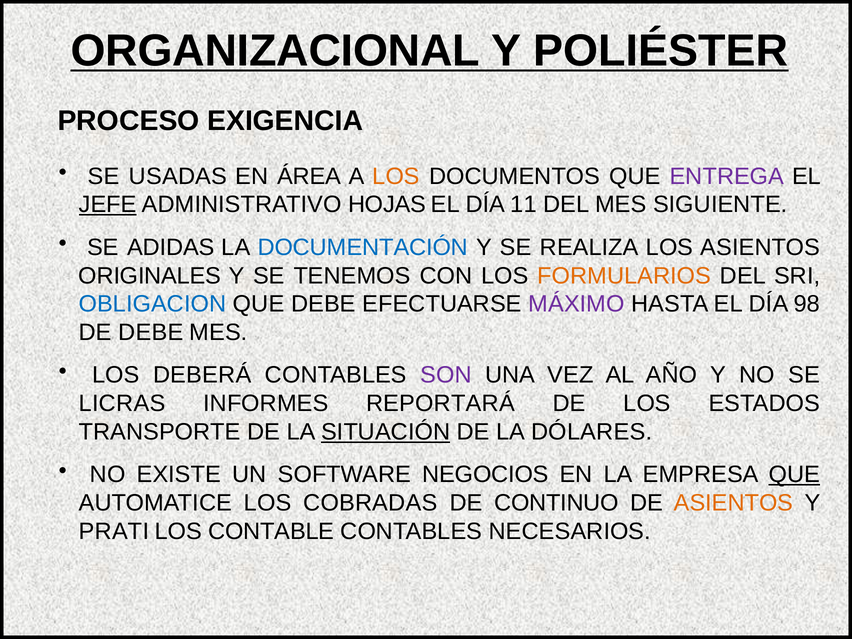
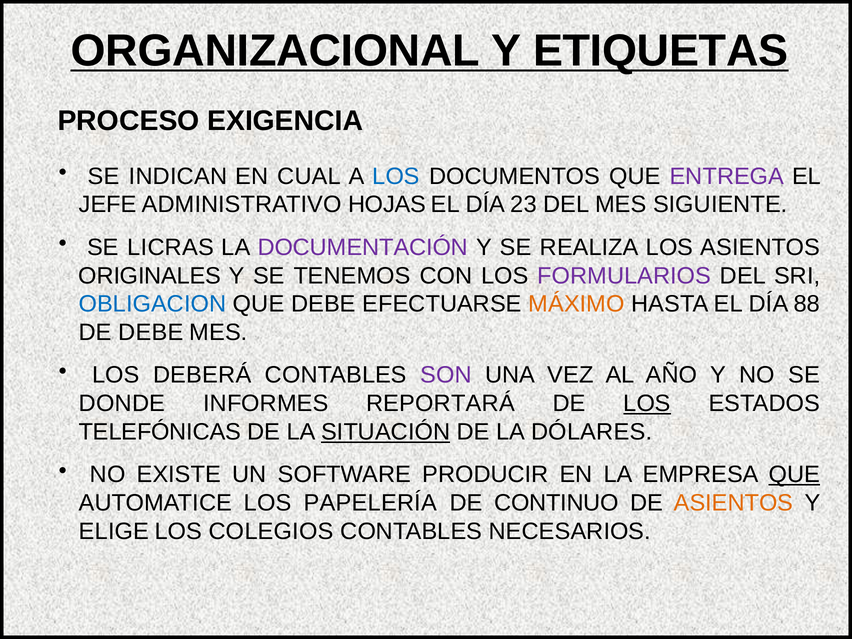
POLIÉSTER: POLIÉSTER -> ETIQUETAS
USADAS: USADAS -> INDICAN
ÁREA: ÁREA -> CUAL
LOS at (396, 176) colour: orange -> blue
JEFE underline: present -> none
11: 11 -> 23
ADIDAS: ADIDAS -> LICRAS
DOCUMENTACIÓN colour: blue -> purple
FORMULARIOS colour: orange -> purple
MÁXIMO colour: purple -> orange
98: 98 -> 88
LICRAS: LICRAS -> DONDE
LOS at (647, 404) underline: none -> present
TRANSPORTE: TRANSPORTE -> TELEFÓNICAS
NEGOCIOS: NEGOCIOS -> PRODUCIR
COBRADAS: COBRADAS -> PAPELERÍA
PRATI: PRATI -> ELIGE
CONTABLE: CONTABLE -> COLEGIOS
